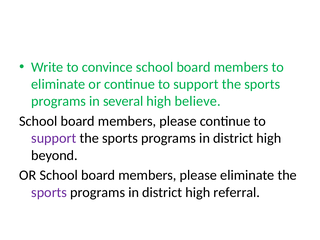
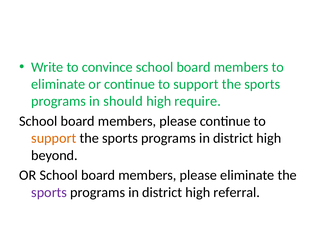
several: several -> should
believe: believe -> require
support at (54, 138) colour: purple -> orange
